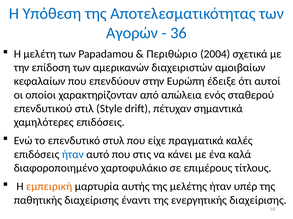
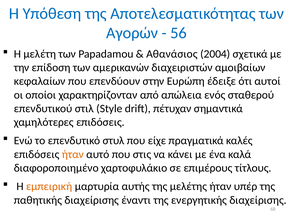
36: 36 -> 56
Περιθώριο: Περιθώριο -> Αθανάσιος
ήταν at (73, 155) colour: blue -> orange
